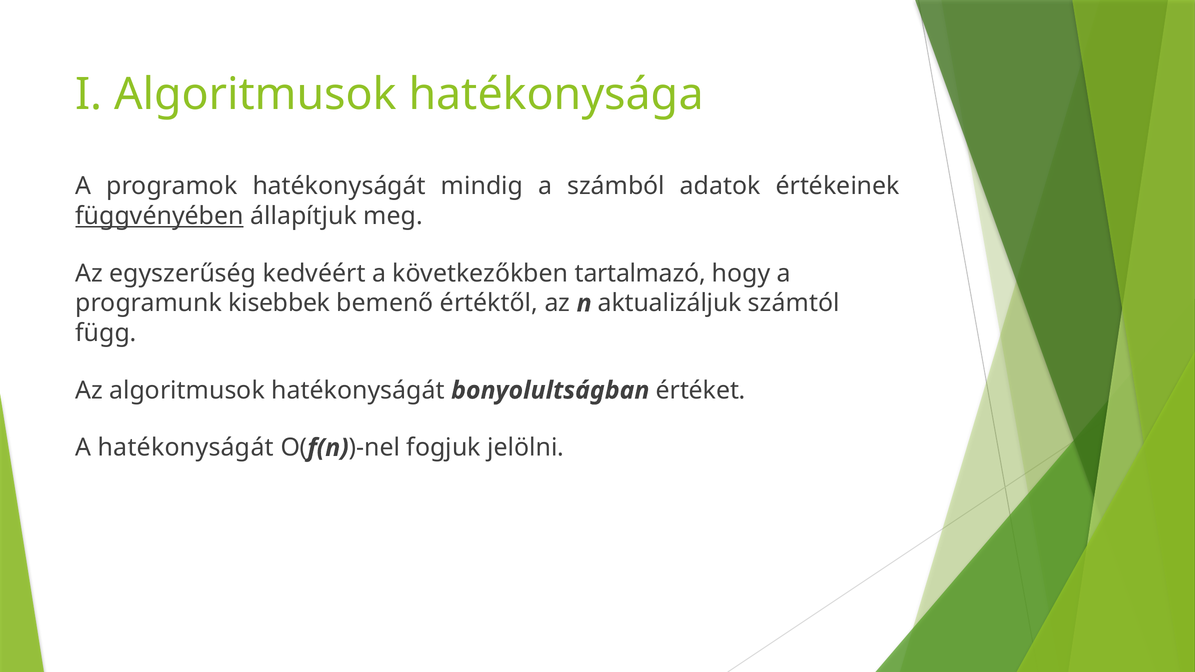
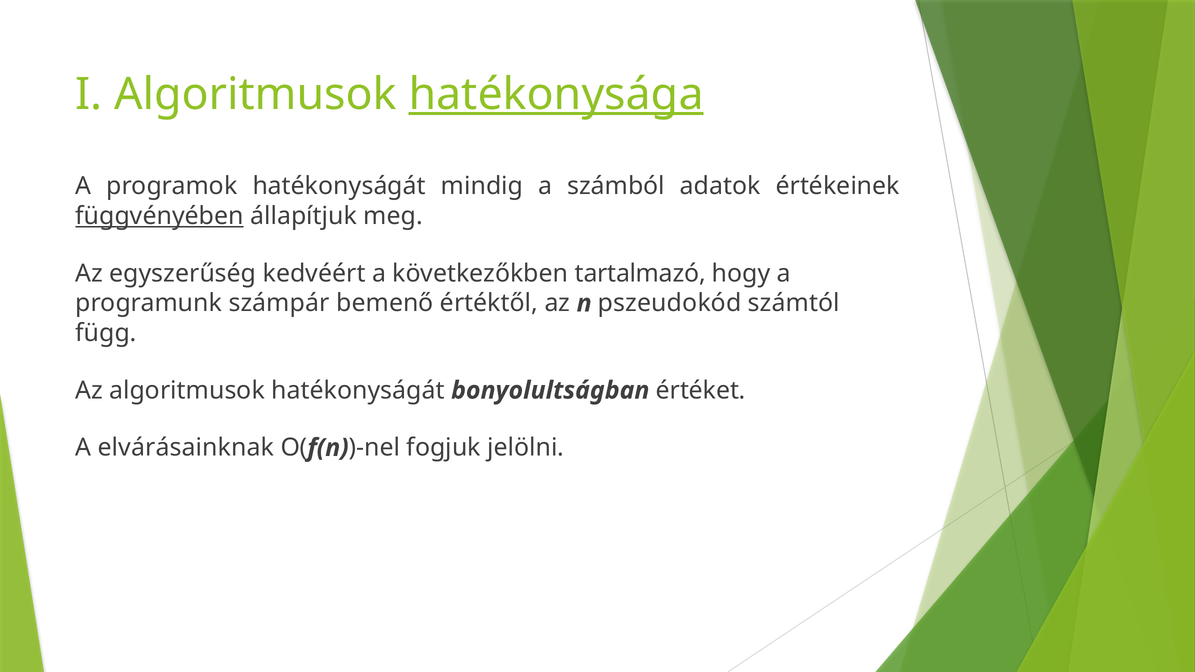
hatékonysága underline: none -> present
kisebbek: kisebbek -> számpár
aktualizáljuk: aktualizáljuk -> pszeudokód
A hatékonyságát: hatékonyságát -> elvárásainknak
